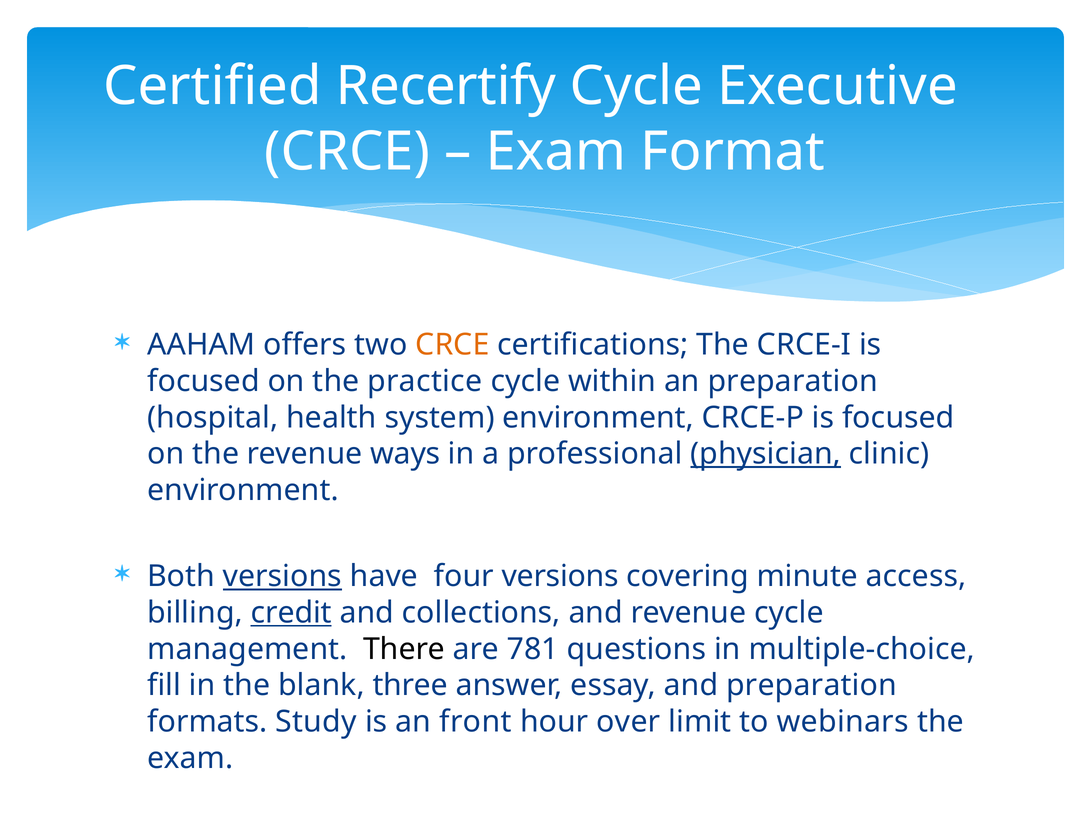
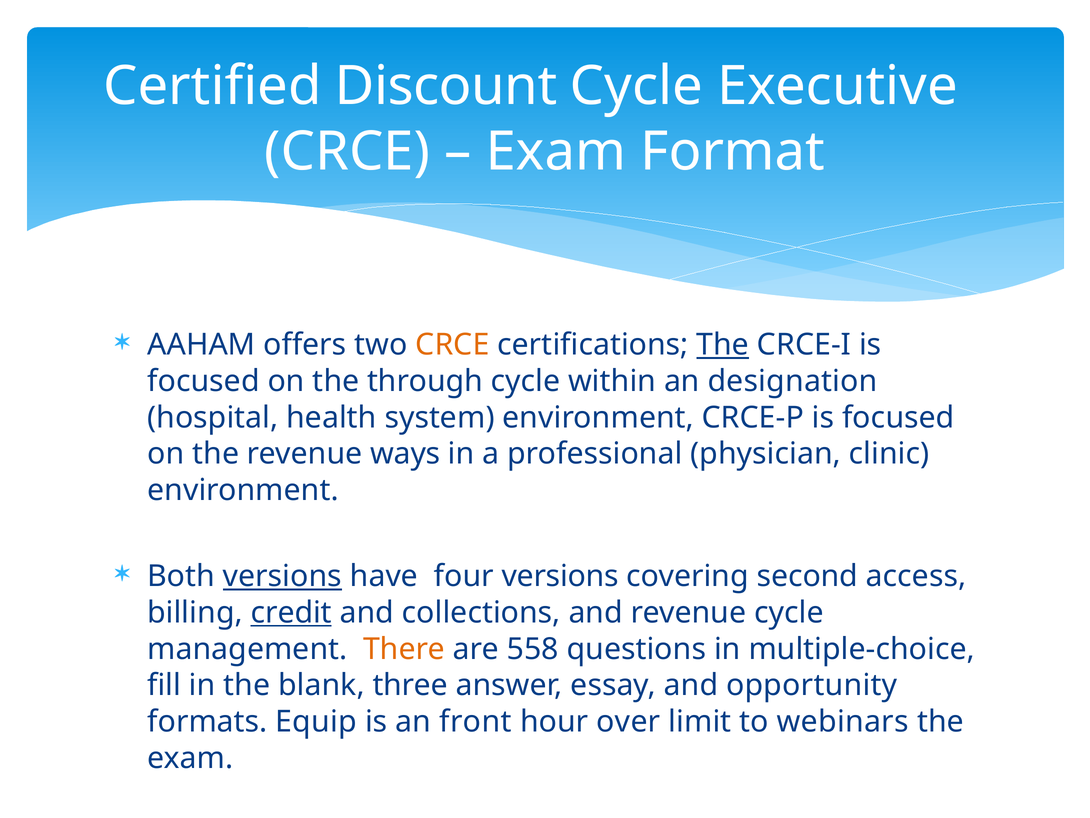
Recertify: Recertify -> Discount
The at (723, 345) underline: none -> present
practice: practice -> through
an preparation: preparation -> designation
physician underline: present -> none
minute: minute -> second
There colour: black -> orange
781: 781 -> 558
and preparation: preparation -> opportunity
Study: Study -> Equip
